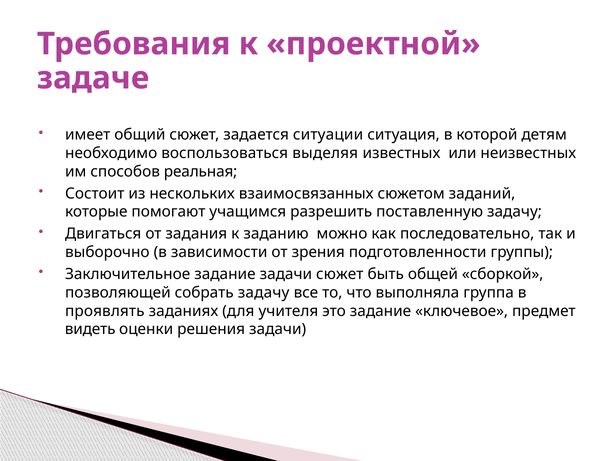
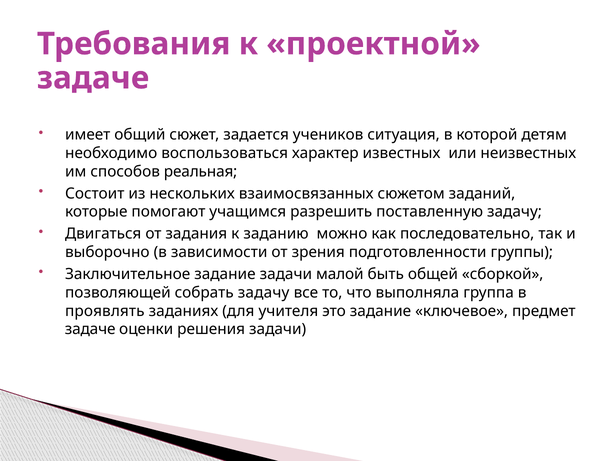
ситуации: ситуации -> учеников
выделяя: выделяя -> характер
задачи сюжет: сюжет -> малой
видеть at (90, 330): видеть -> задаче
